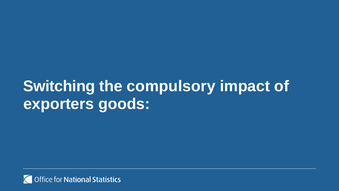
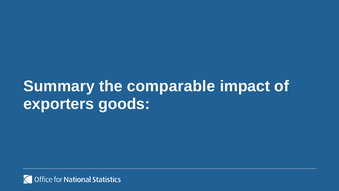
Switching: Switching -> Summary
compulsory: compulsory -> comparable
